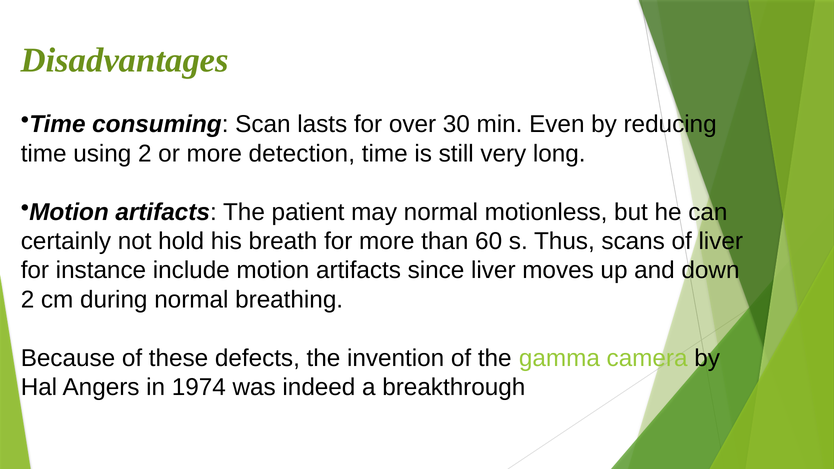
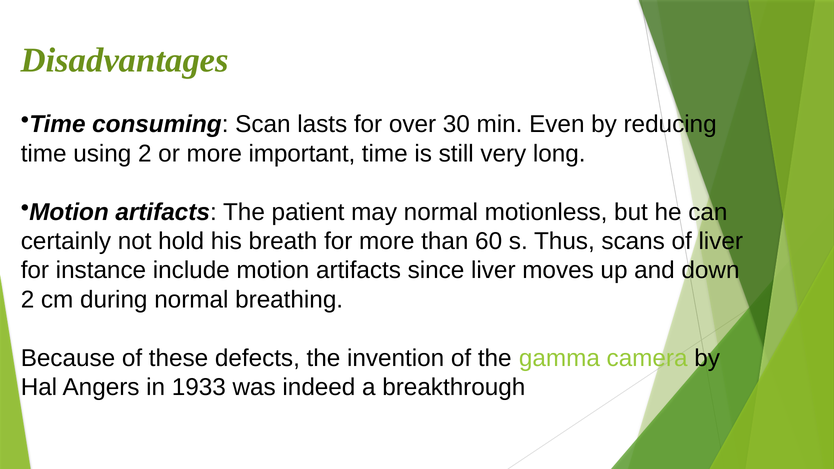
detection: detection -> important
1974: 1974 -> 1933
